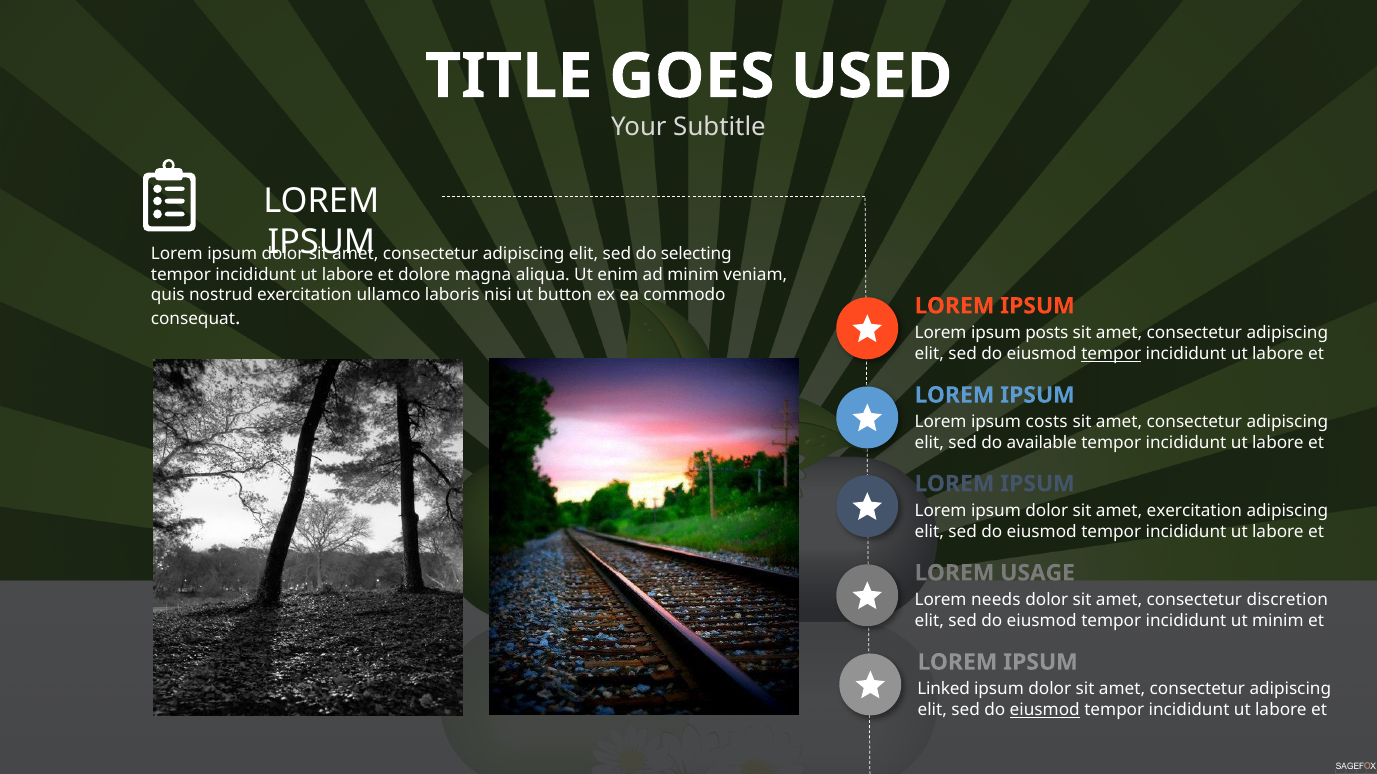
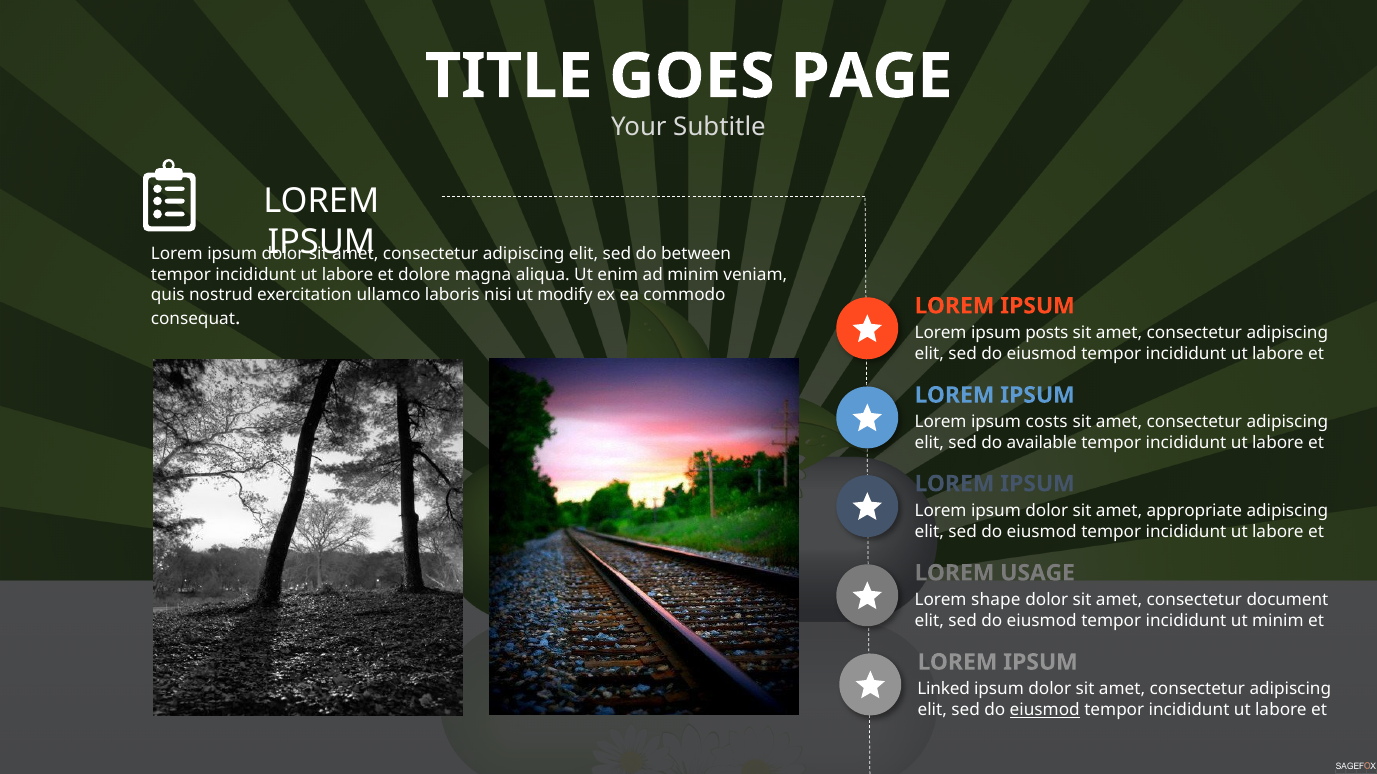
USED: USED -> PAGE
selecting: selecting -> between
button: button -> modify
tempor at (1111, 354) underline: present -> none
amet exercitation: exercitation -> appropriate
needs: needs -> shape
discretion: discretion -> document
